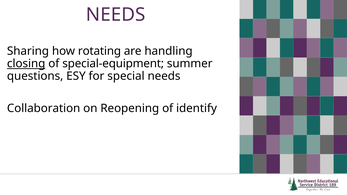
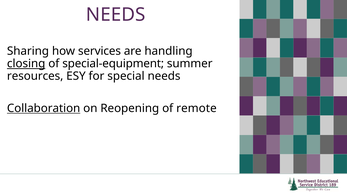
rotating: rotating -> services
questions: questions -> resources
Collaboration underline: none -> present
identify: identify -> remote
